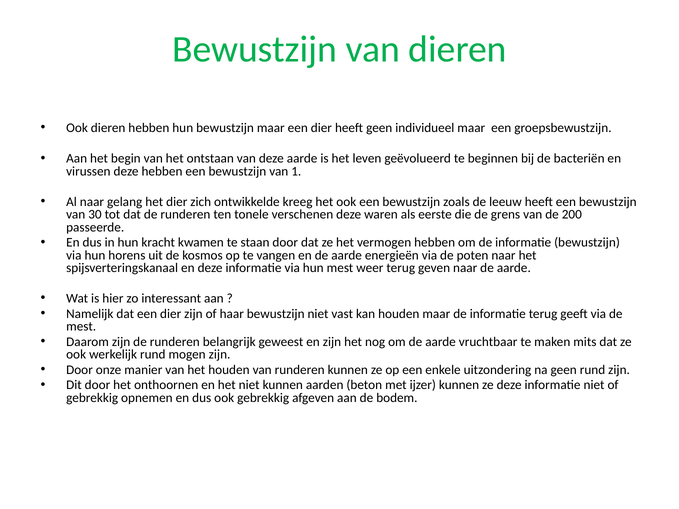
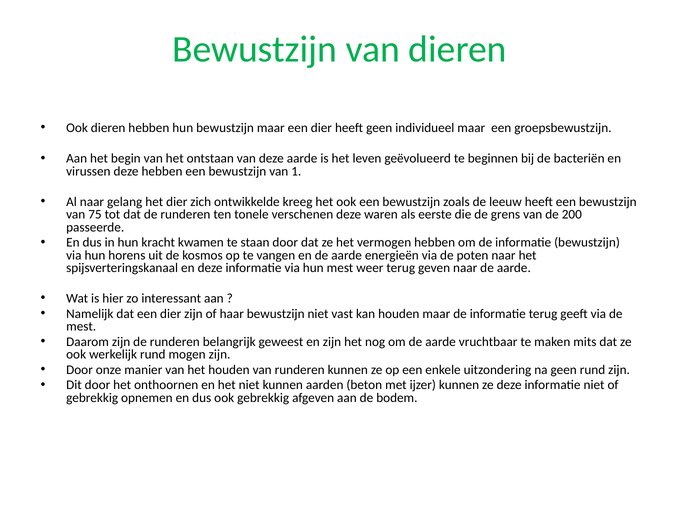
30: 30 -> 75
